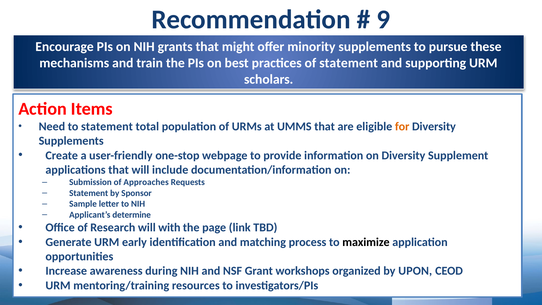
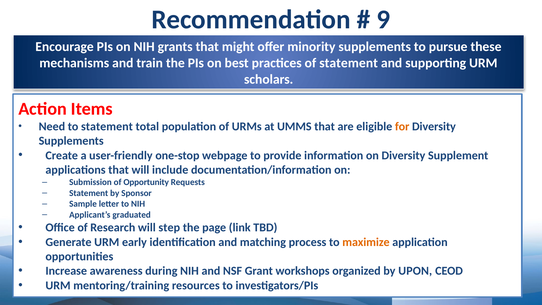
Approaches: Approaches -> Opportunity
determine: determine -> graduated
with: with -> step
maximize colour: black -> orange
